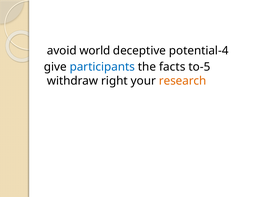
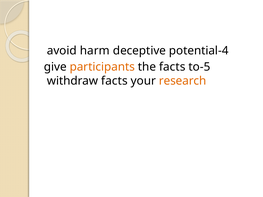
world: world -> harm
participants colour: blue -> orange
withdraw right: right -> facts
